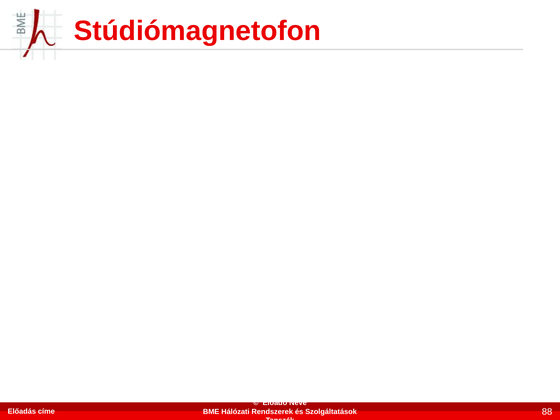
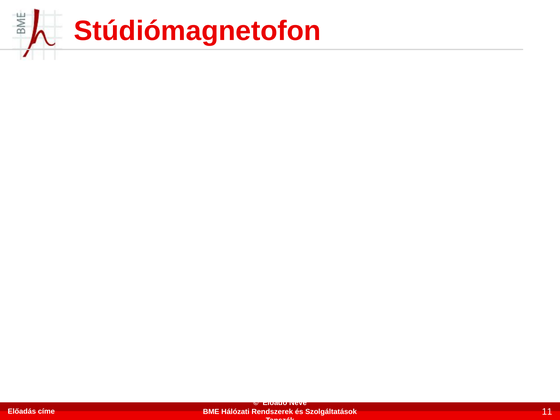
88: 88 -> 11
